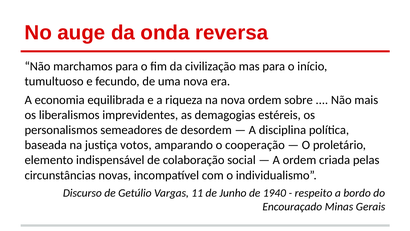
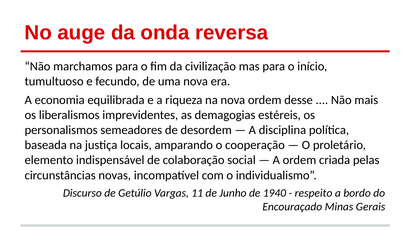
sobre: sobre -> desse
votos: votos -> locais
